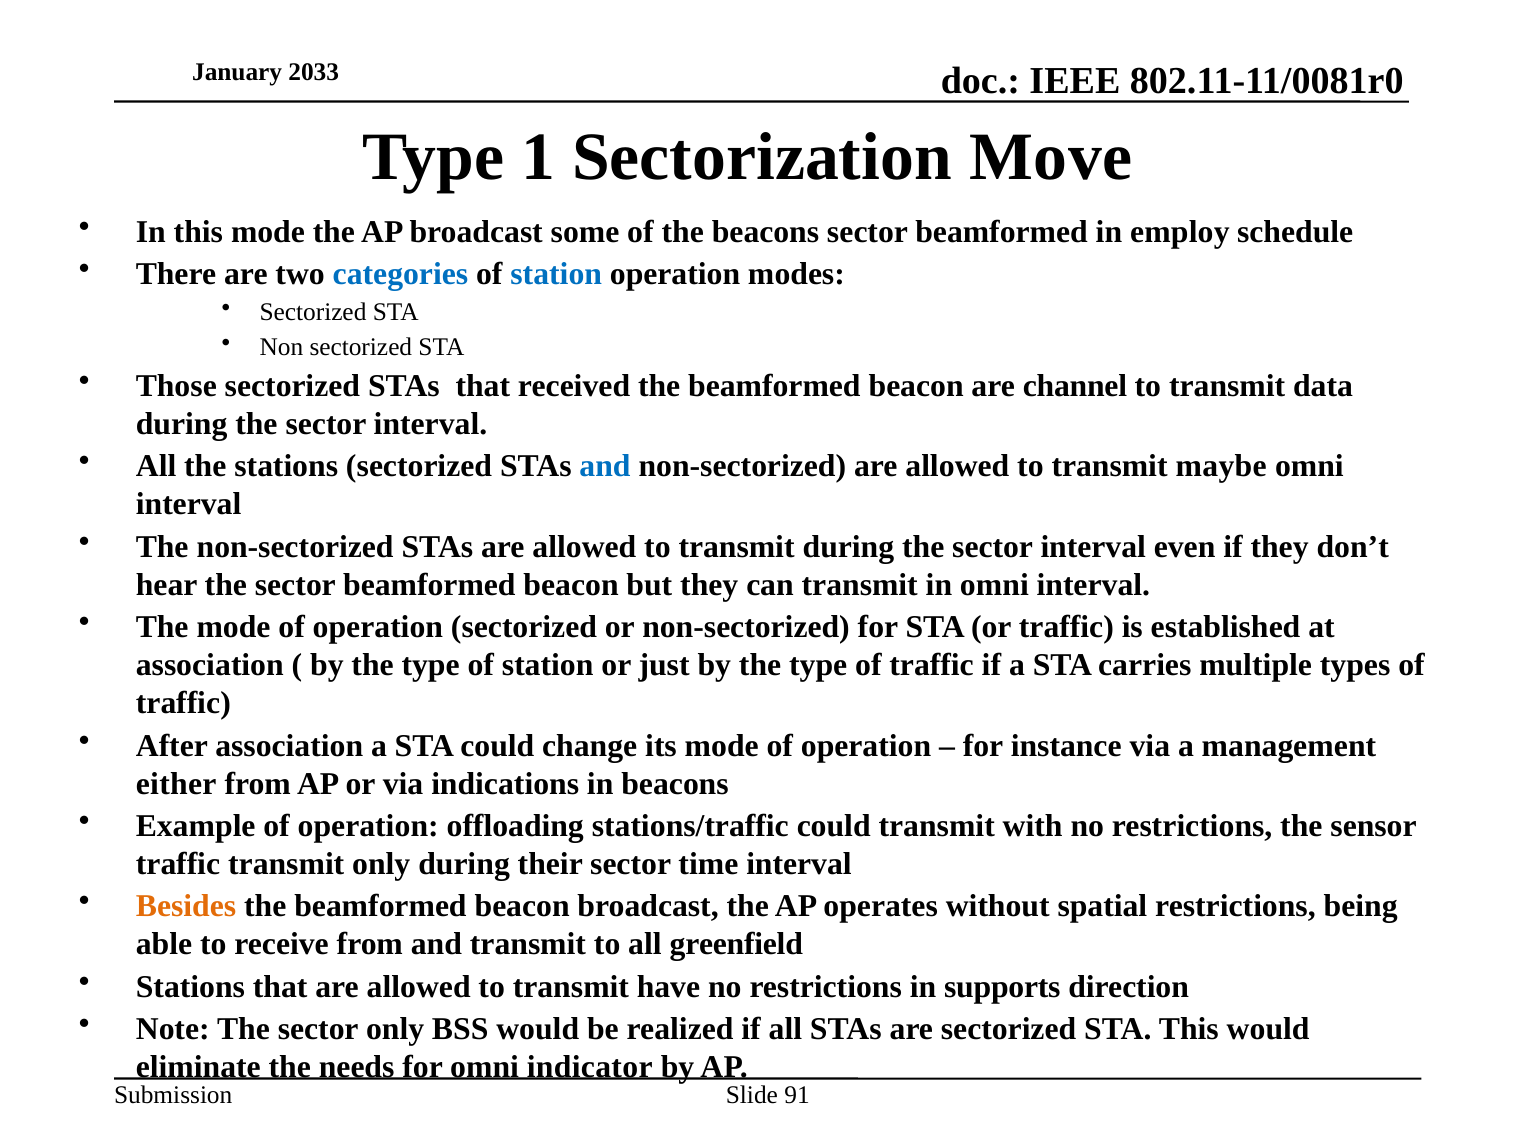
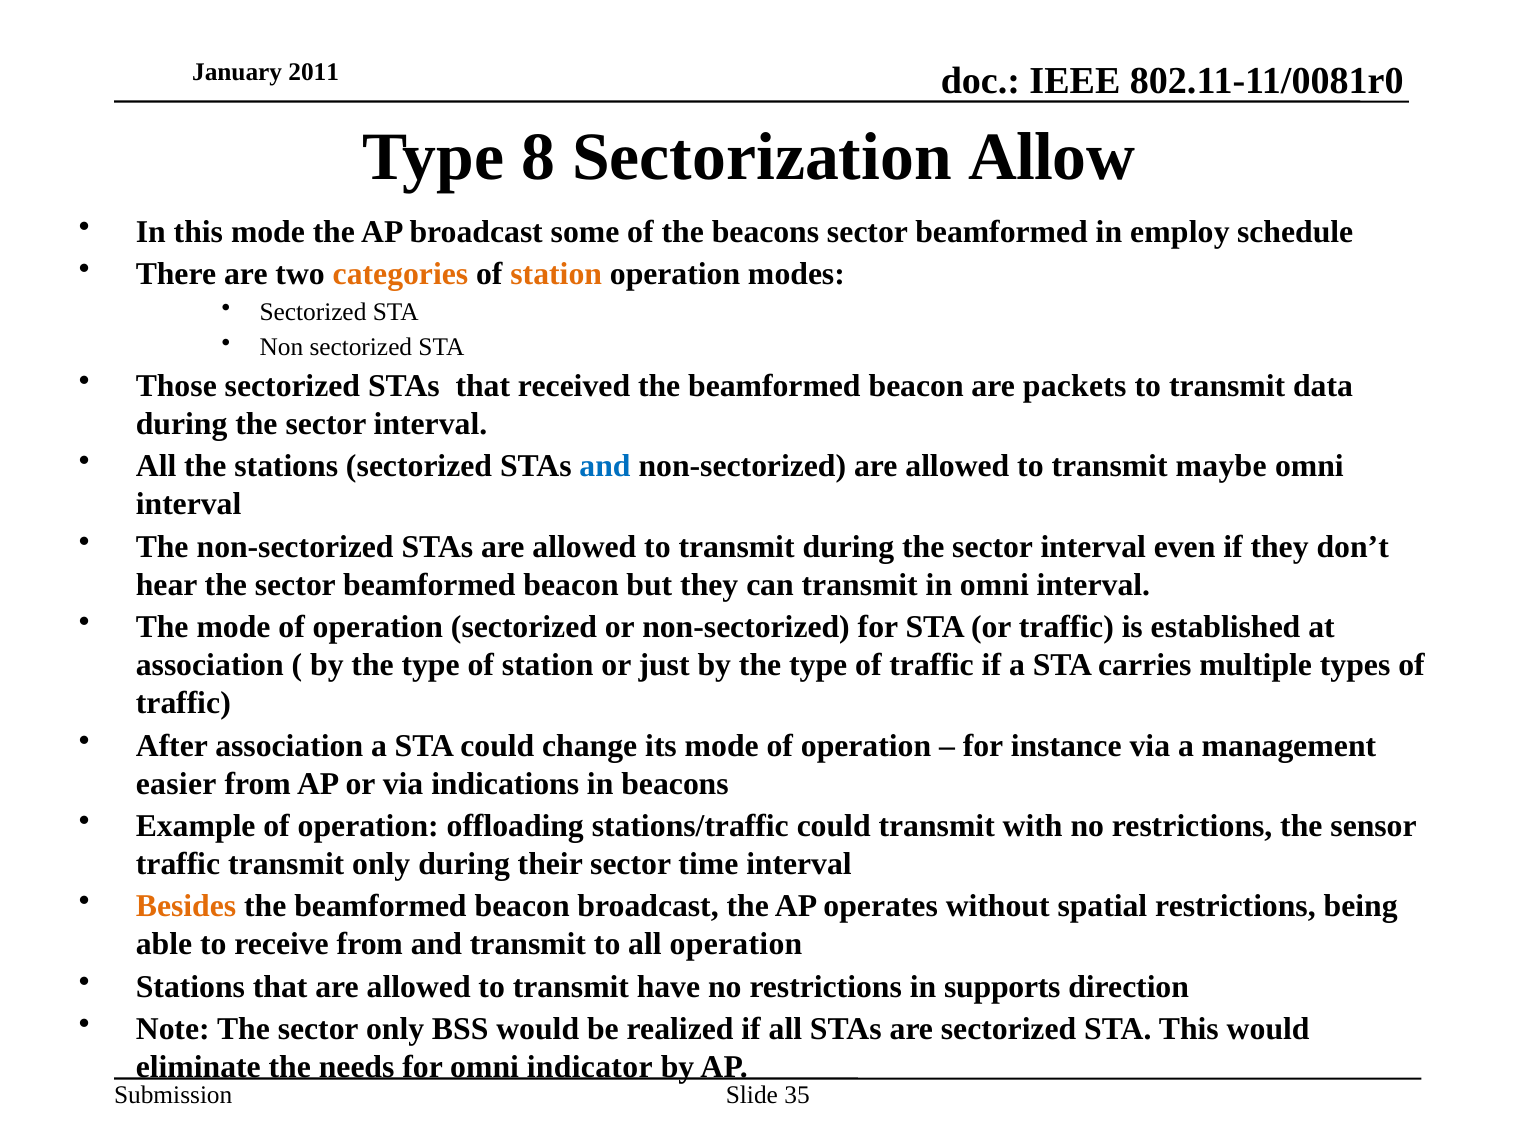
2033: 2033 -> 2011
1: 1 -> 8
Move: Move -> Allow
categories colour: blue -> orange
station at (556, 274) colour: blue -> orange
channel: channel -> packets
either: either -> easier
all greenfield: greenfield -> operation
91: 91 -> 35
